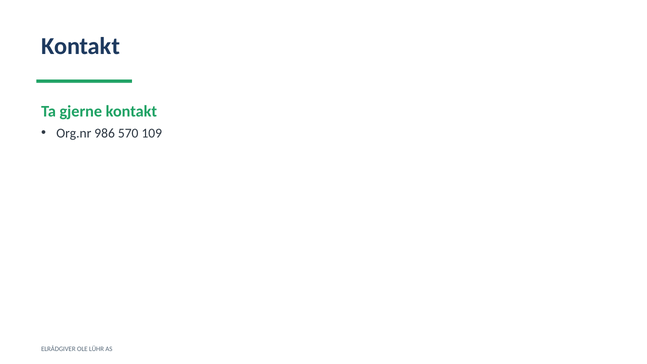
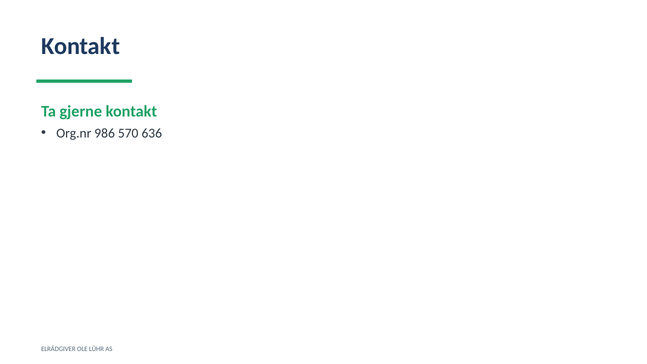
109: 109 -> 636
